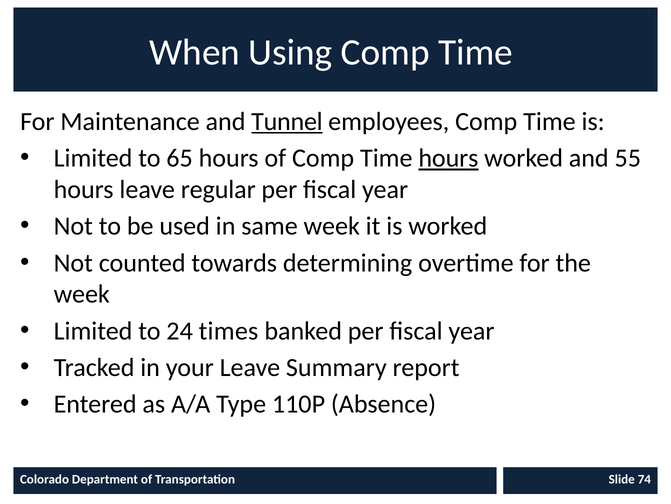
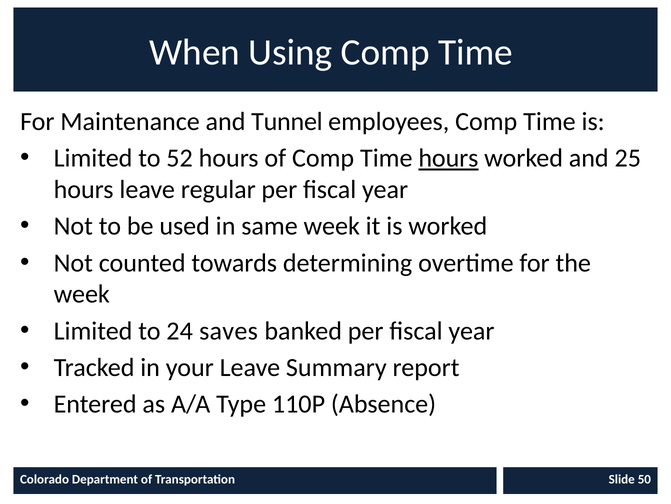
Tunnel underline: present -> none
65: 65 -> 52
55: 55 -> 25
times: times -> saves
74: 74 -> 50
